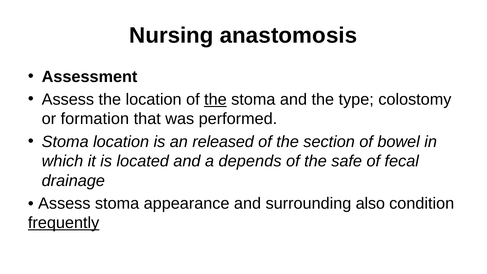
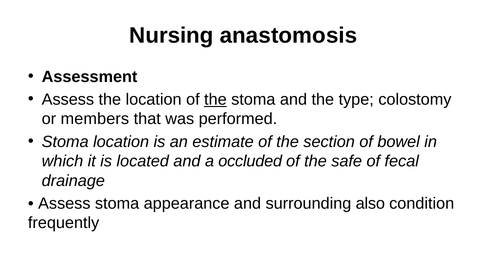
formation: formation -> members
released: released -> estimate
depends: depends -> occluded
frequently underline: present -> none
